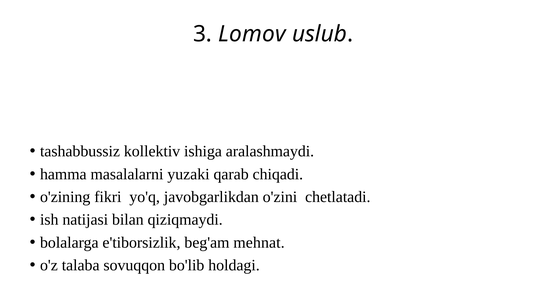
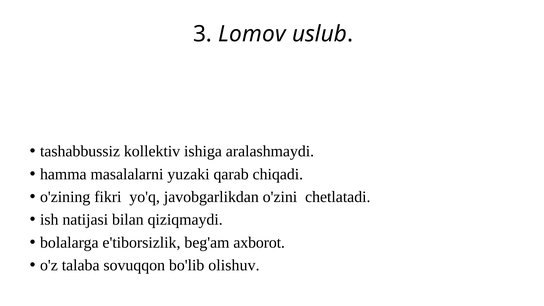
mehnat: mehnat -> axborot
holdagi: holdagi -> olishuv
